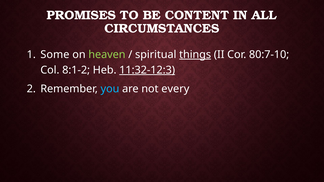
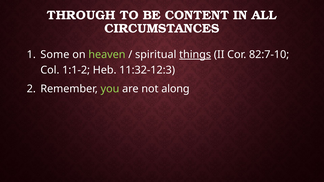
PROMISES: PROMISES -> THROUGH
80:7-10: 80:7-10 -> 82:7-10
8:1-2: 8:1-2 -> 1:1-2
11:32-12:3 underline: present -> none
you colour: light blue -> light green
every: every -> along
